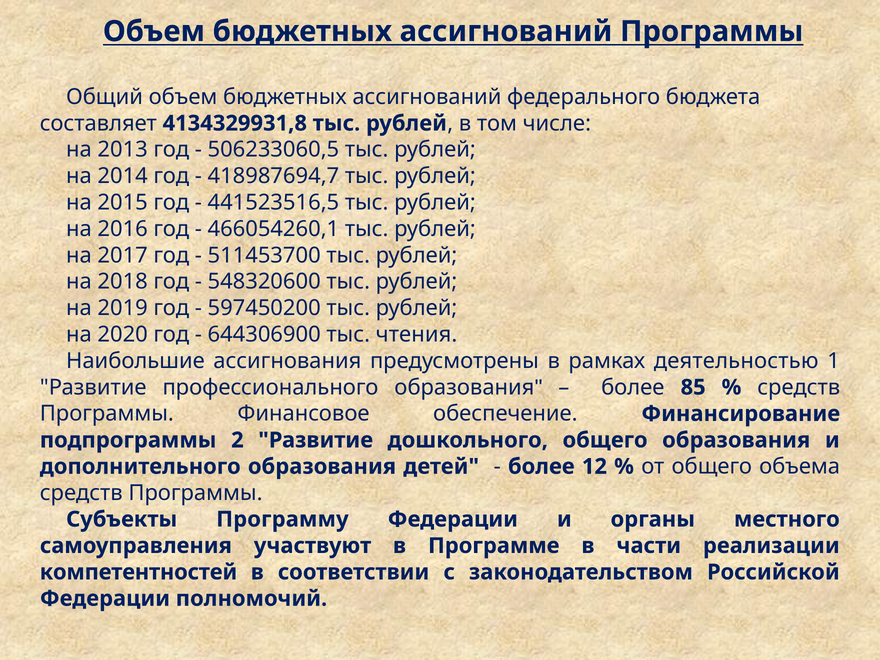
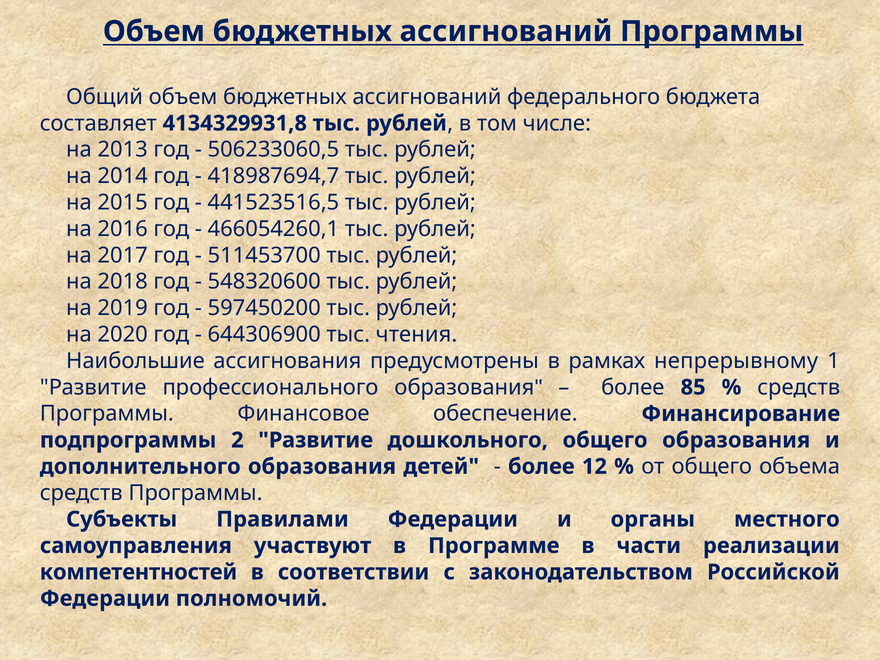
деятельностью: деятельностью -> непрерывному
Программу: Программу -> Правилами
